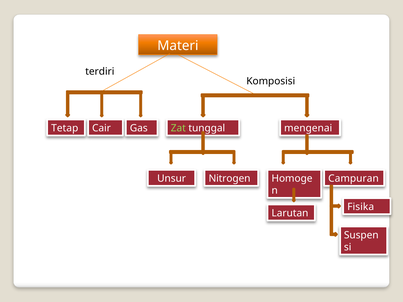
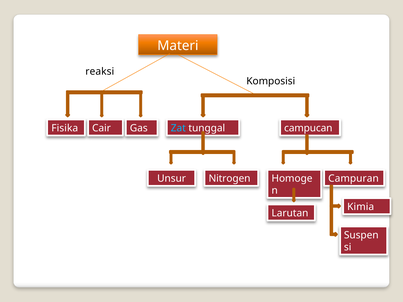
terdiri: terdiri -> reaksi
Tetap: Tetap -> Fisika
Zat colour: light green -> light blue
mengenai: mengenai -> campucan
Fisika: Fisika -> Kimia
